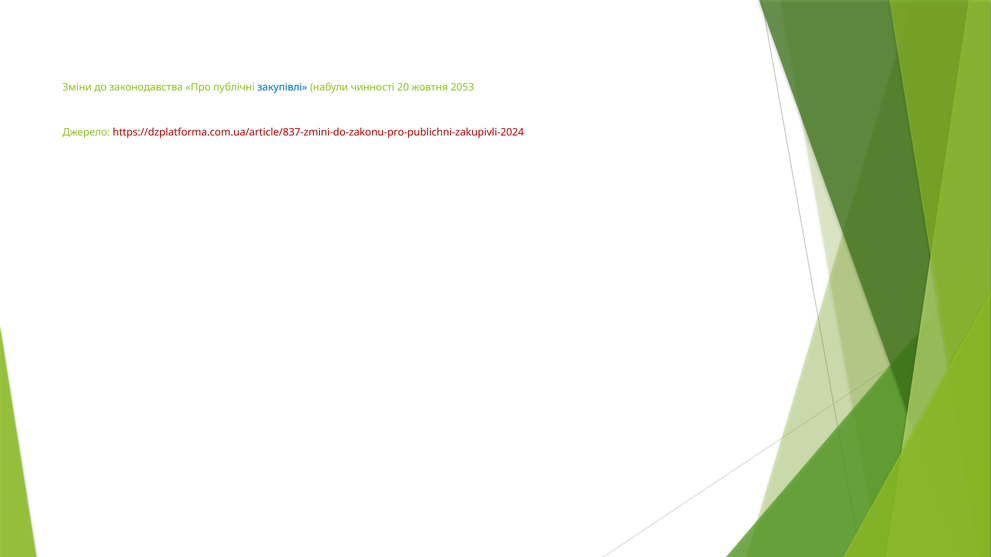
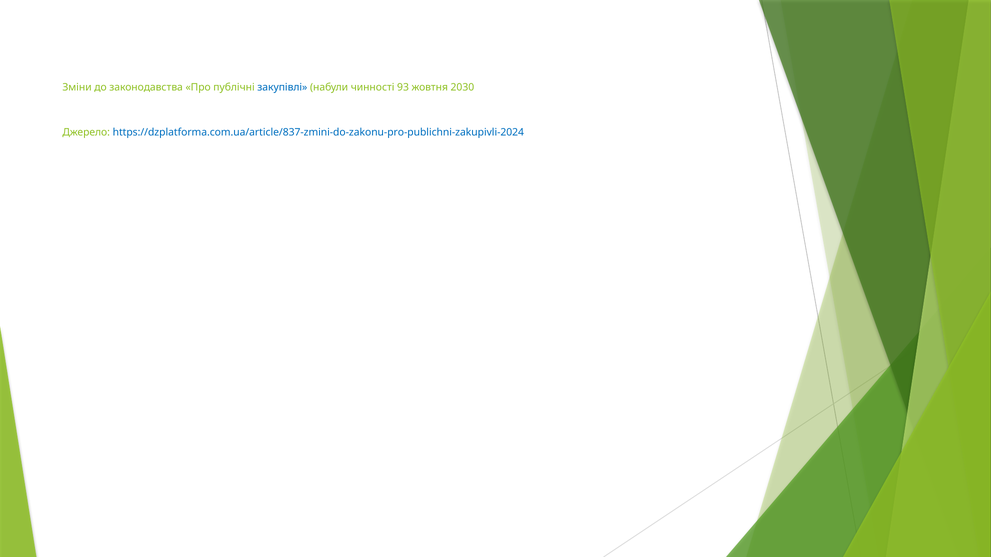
20: 20 -> 93
2053: 2053 -> 2030
https://dzplatforma.com.ua/article/837-zmini-do-zakonu-pro-publichni-zakupivli-2024 colour: red -> blue
